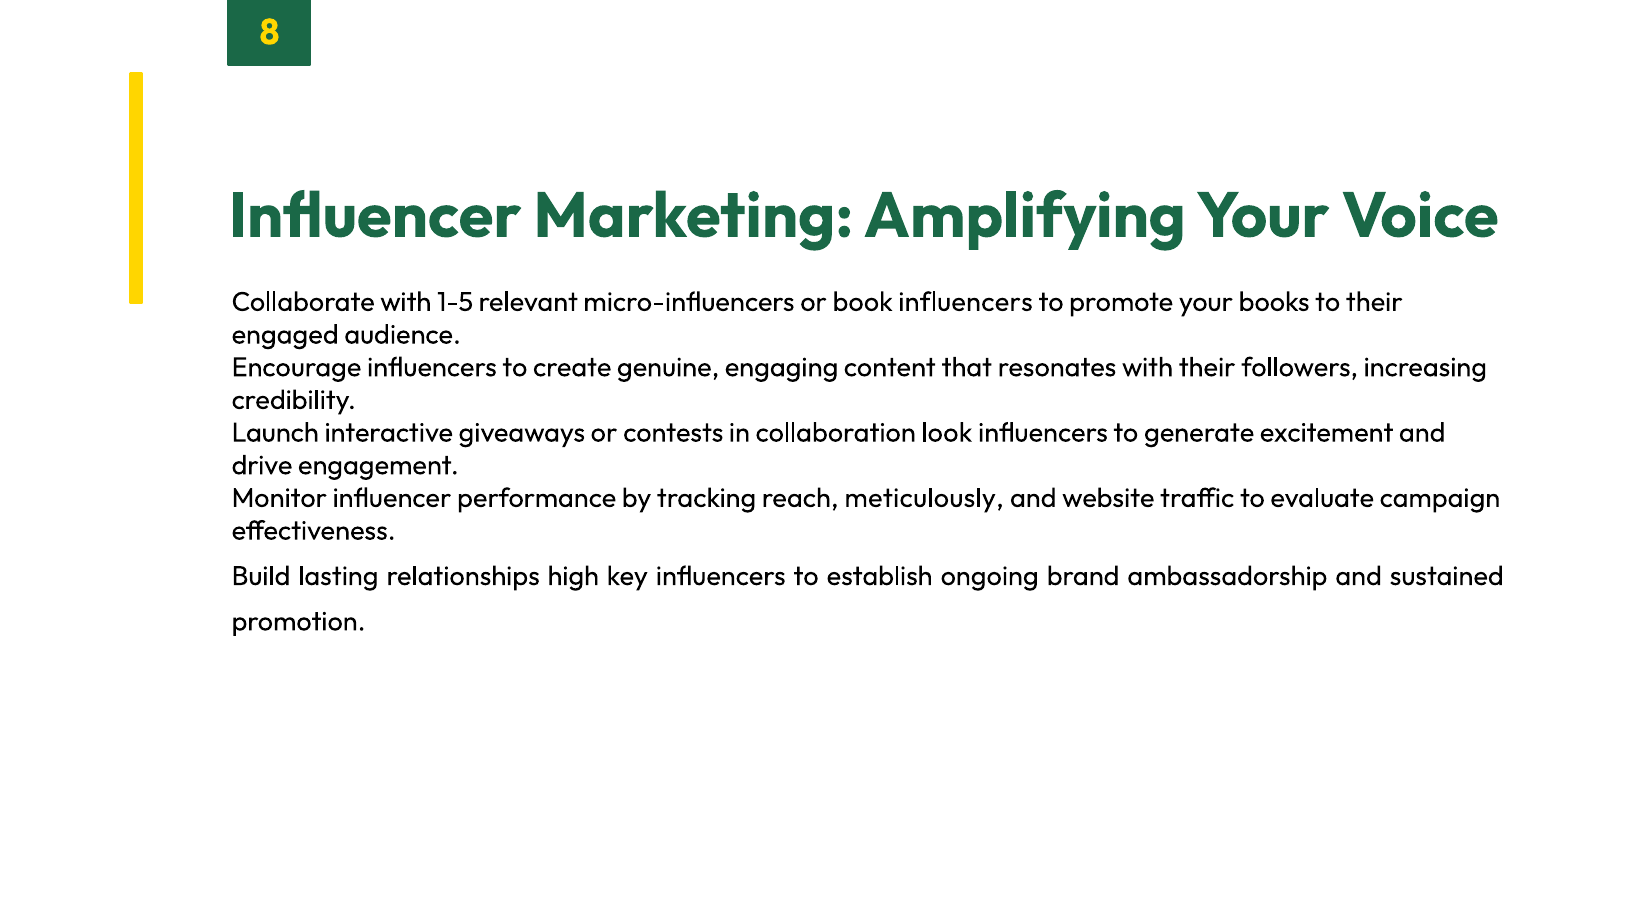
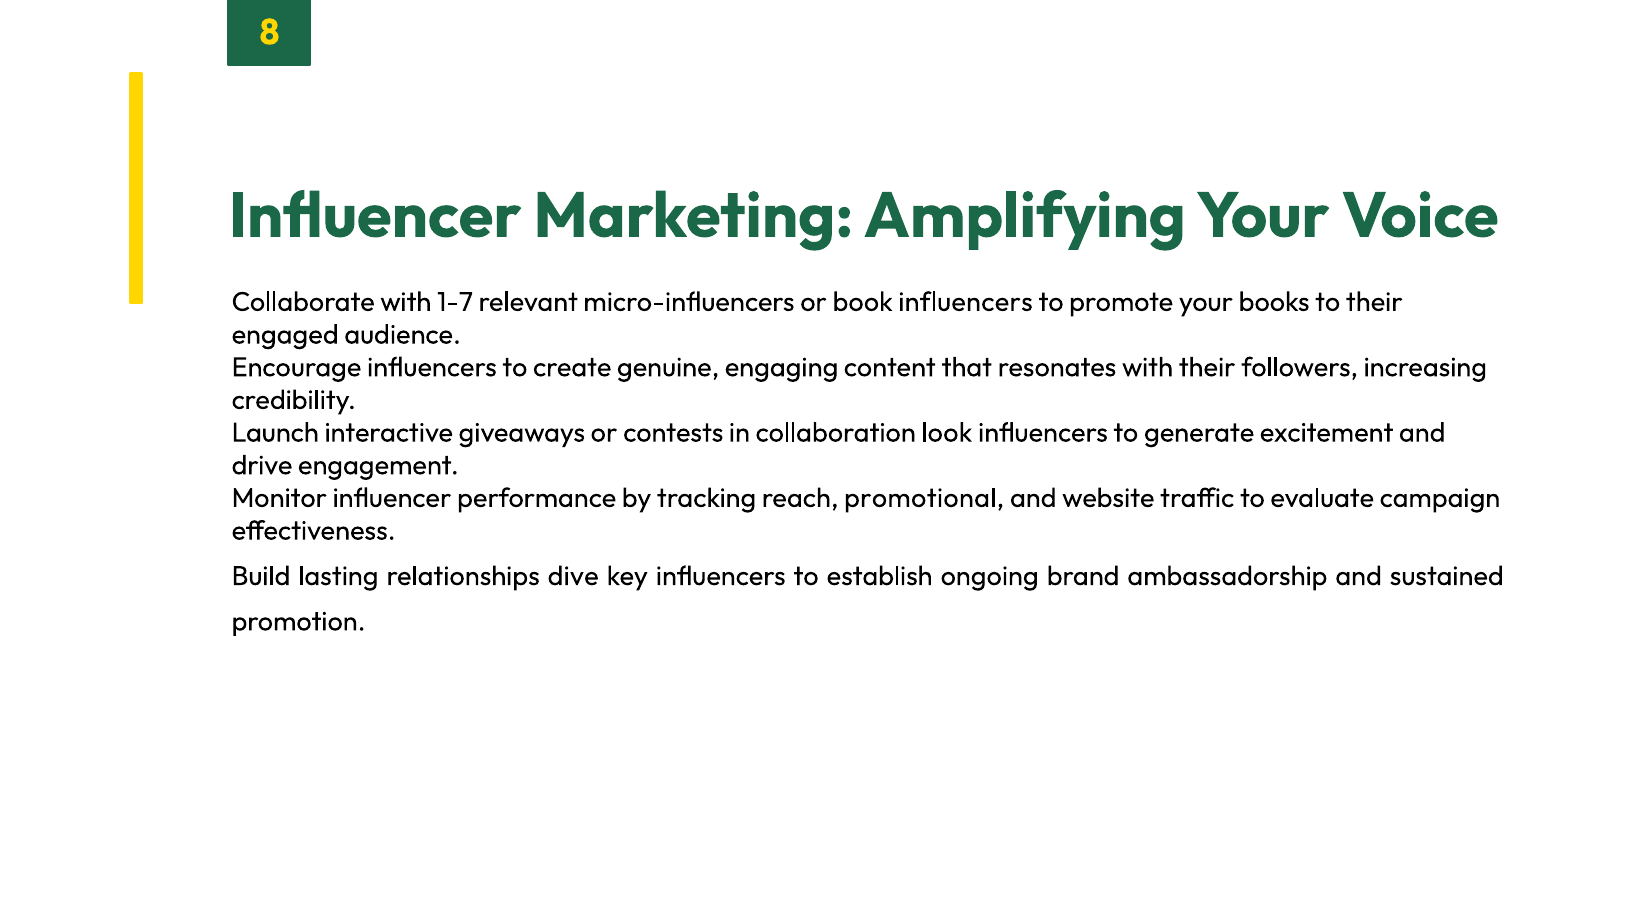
1-5: 1-5 -> 1-7
meticulously: meticulously -> promotional
high: high -> dive
